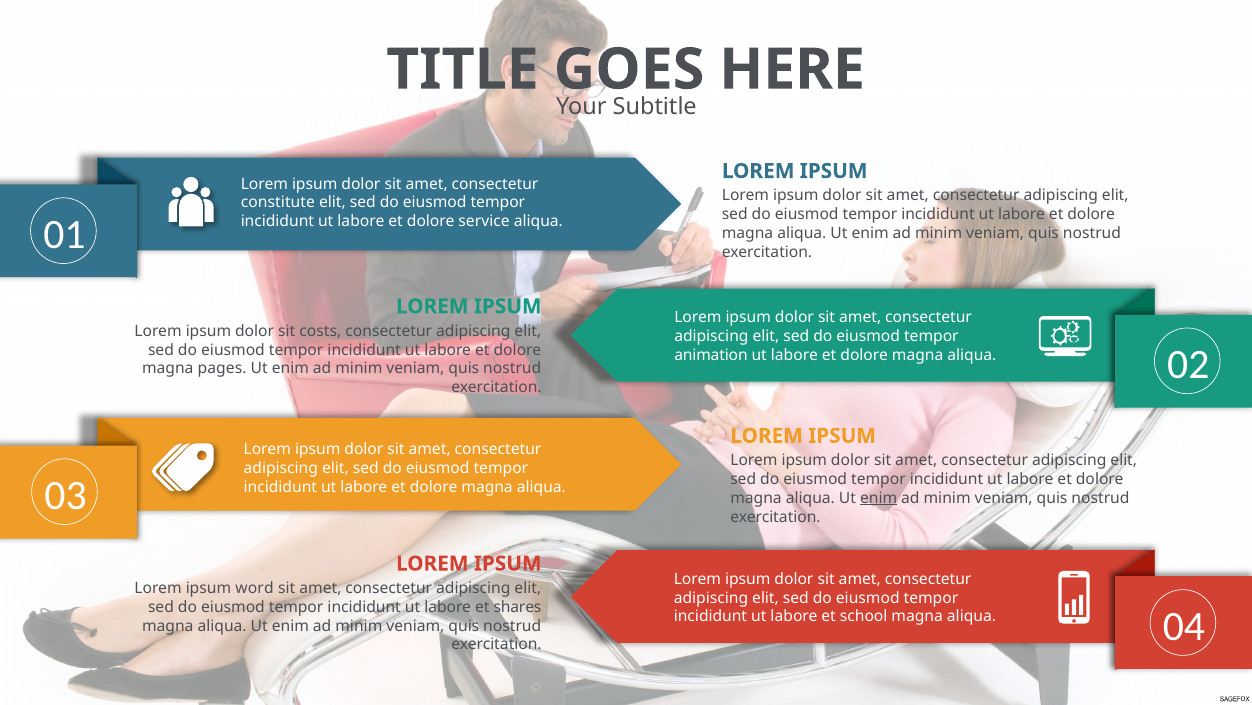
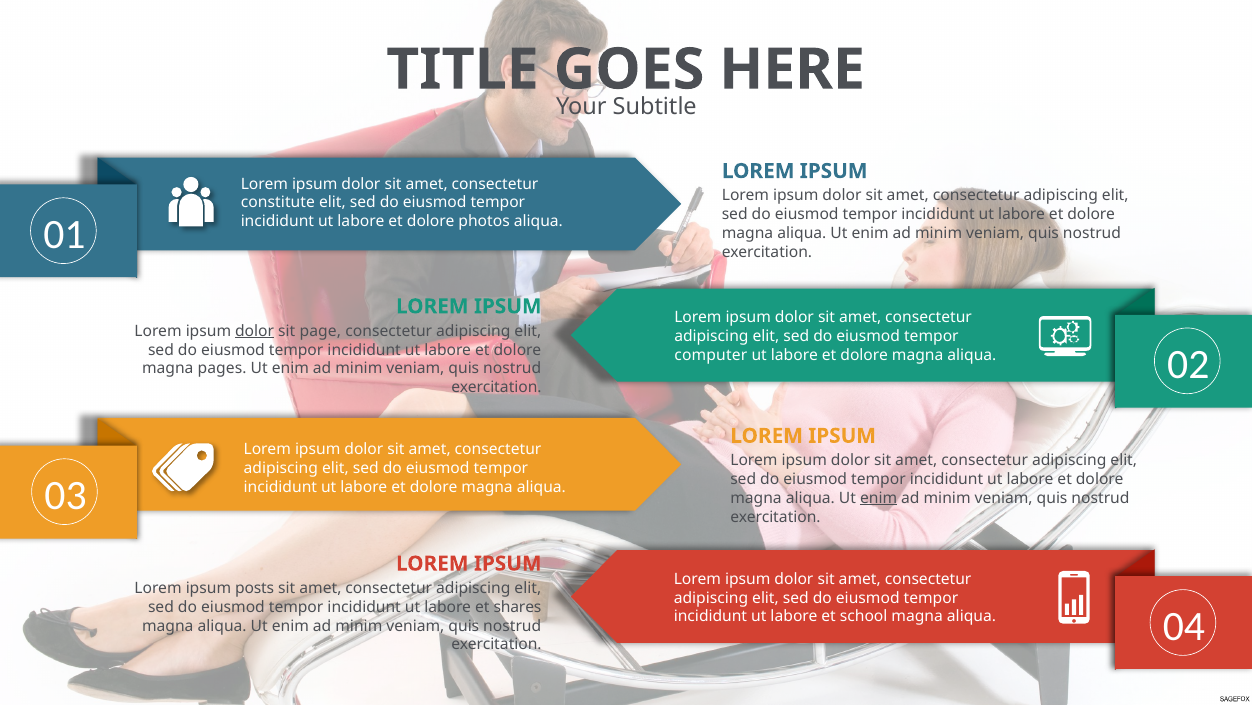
service: service -> photos
dolor at (255, 331) underline: none -> present
costs: costs -> page
animation: animation -> computer
word: word -> posts
